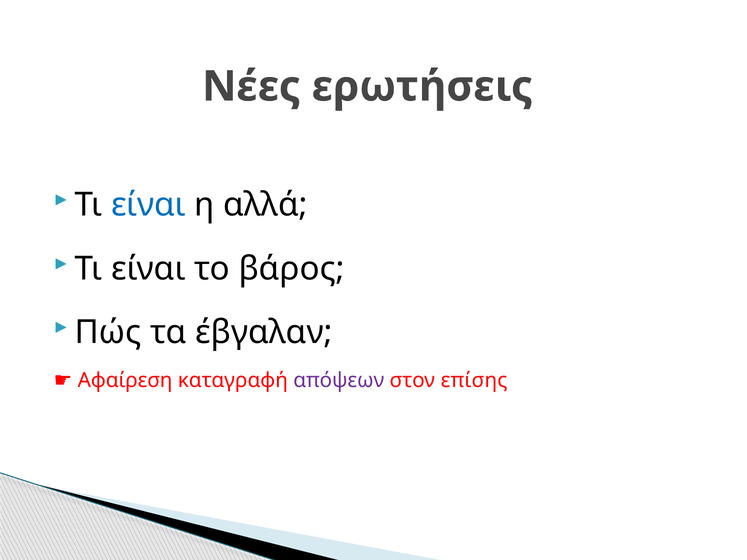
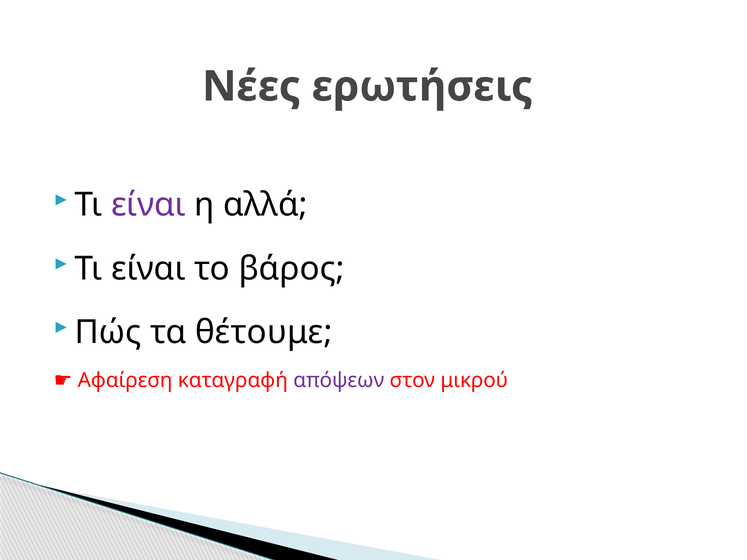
είναι at (148, 205) colour: blue -> purple
έβγαλαν: έβγαλαν -> θέτουμε
επίσης: επίσης -> μικρού
